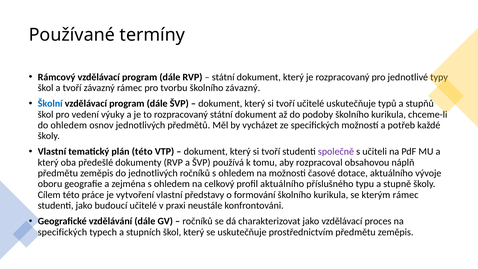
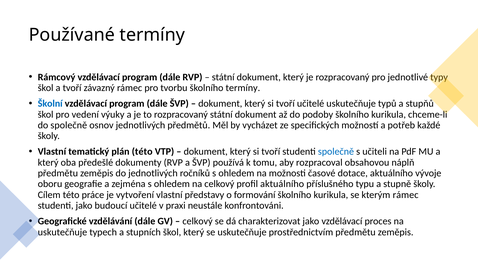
školního závazný: závazný -> termíny
do ohledem: ohledem -> společně
společně at (336, 152) colour: purple -> blue
ročníků at (198, 221): ročníků -> celkový
specifických at (62, 232): specifických -> uskutečňuje
